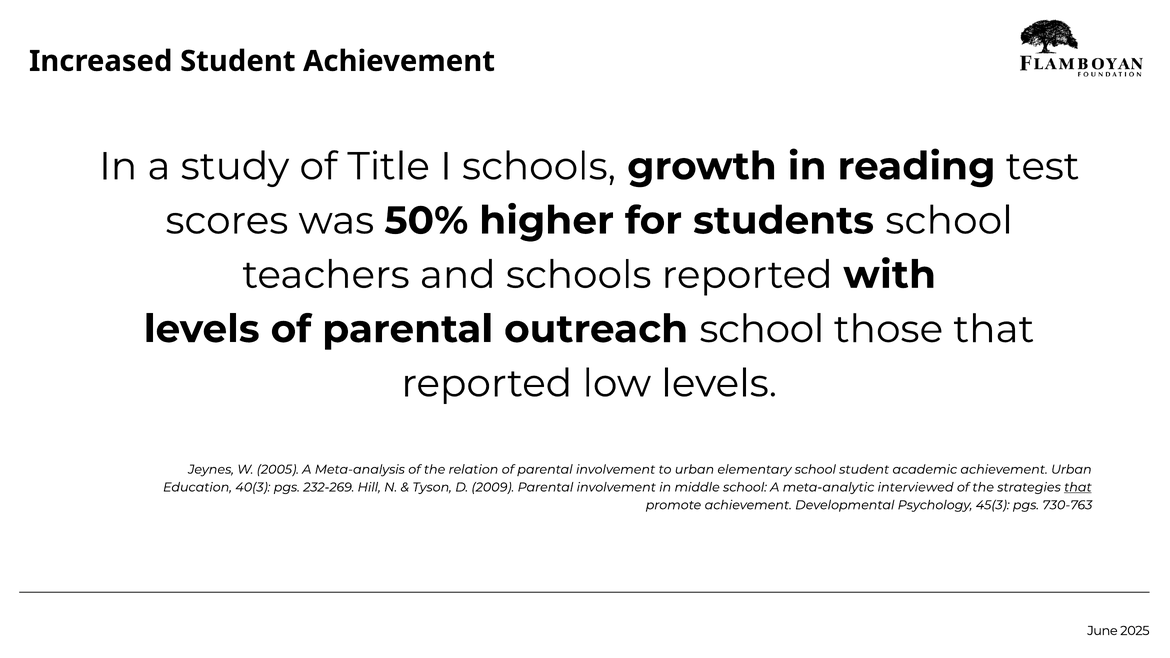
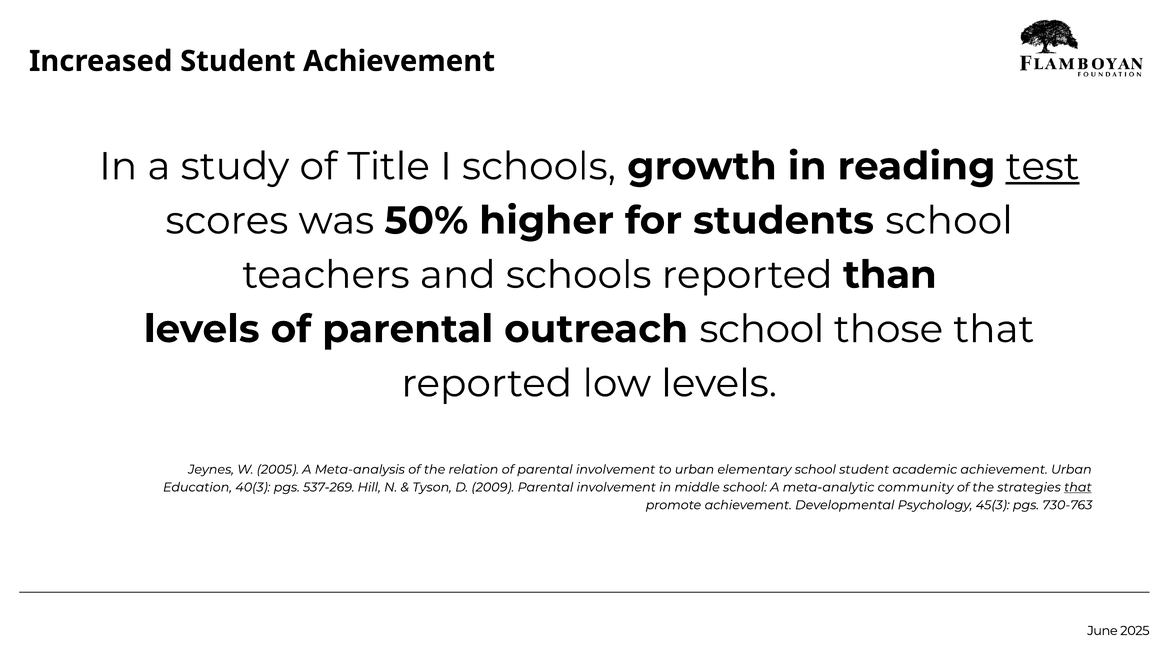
test underline: none -> present
with: with -> than
232-269: 232-269 -> 537-269
interviewed: interviewed -> community
